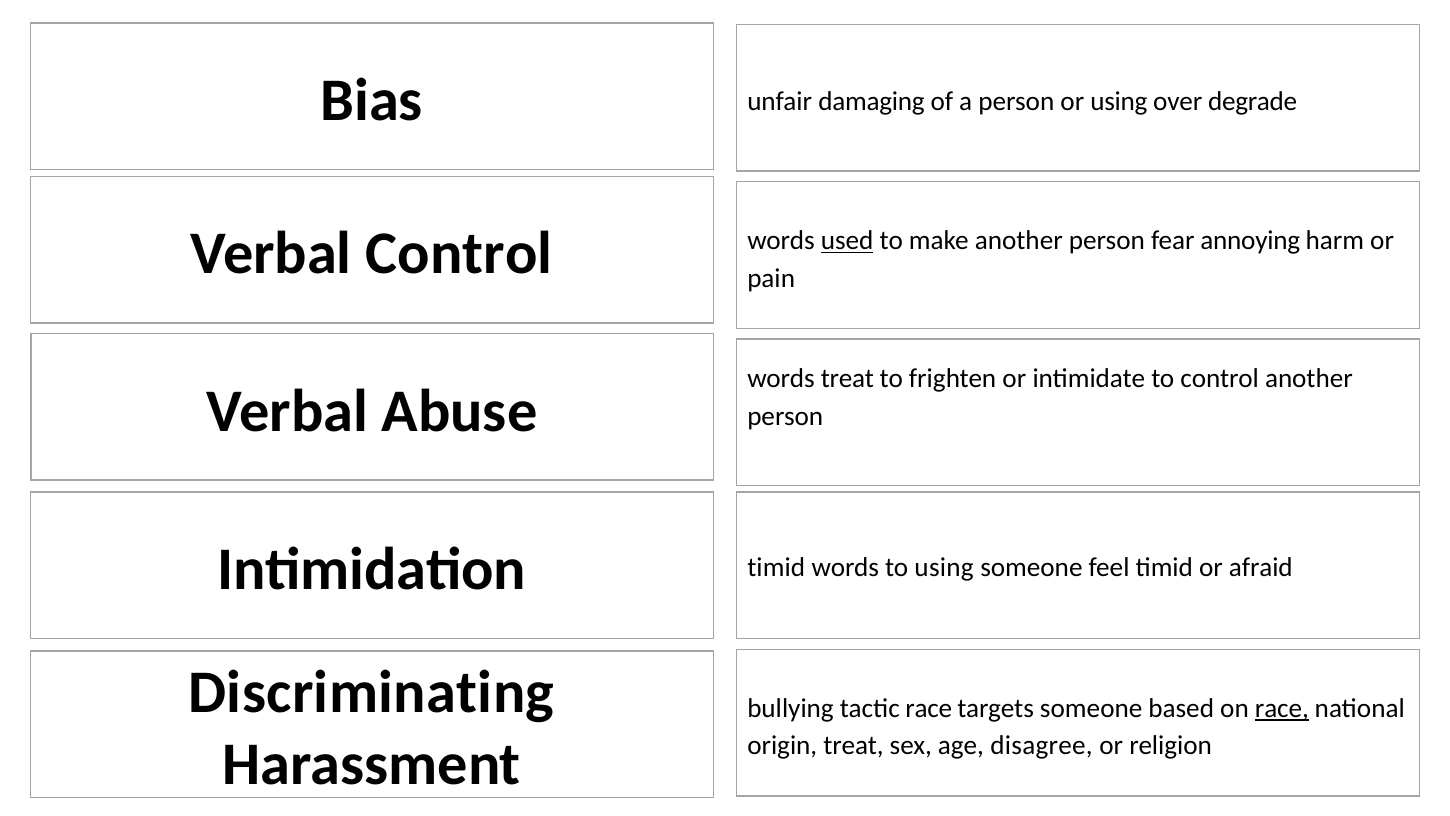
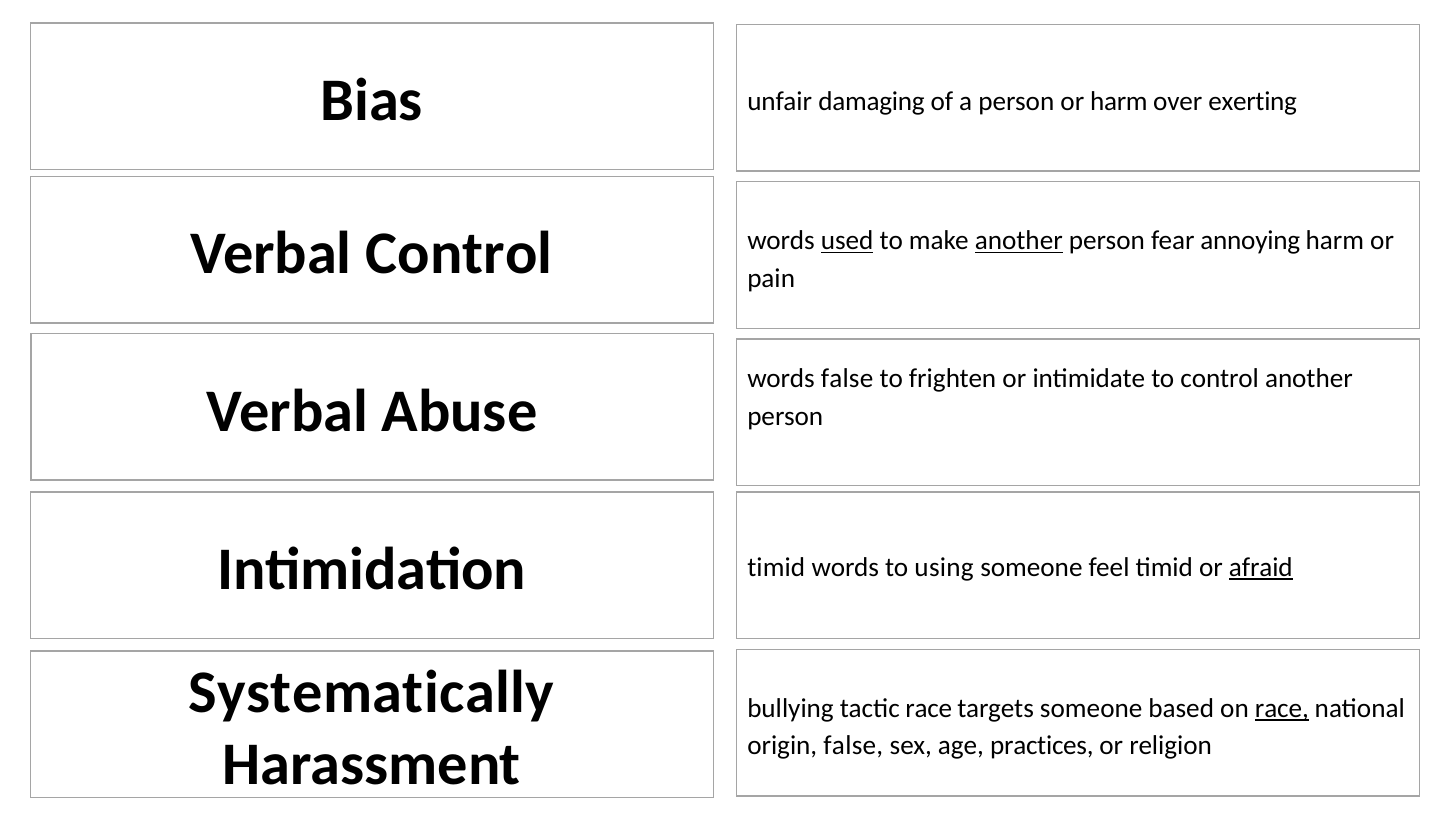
or using: using -> harm
degrade: degrade -> exerting
another at (1019, 241) underline: none -> present
words treat: treat -> false
afraid underline: none -> present
Discriminating: Discriminating -> Systematically
origin treat: treat -> false
disagree: disagree -> practices
